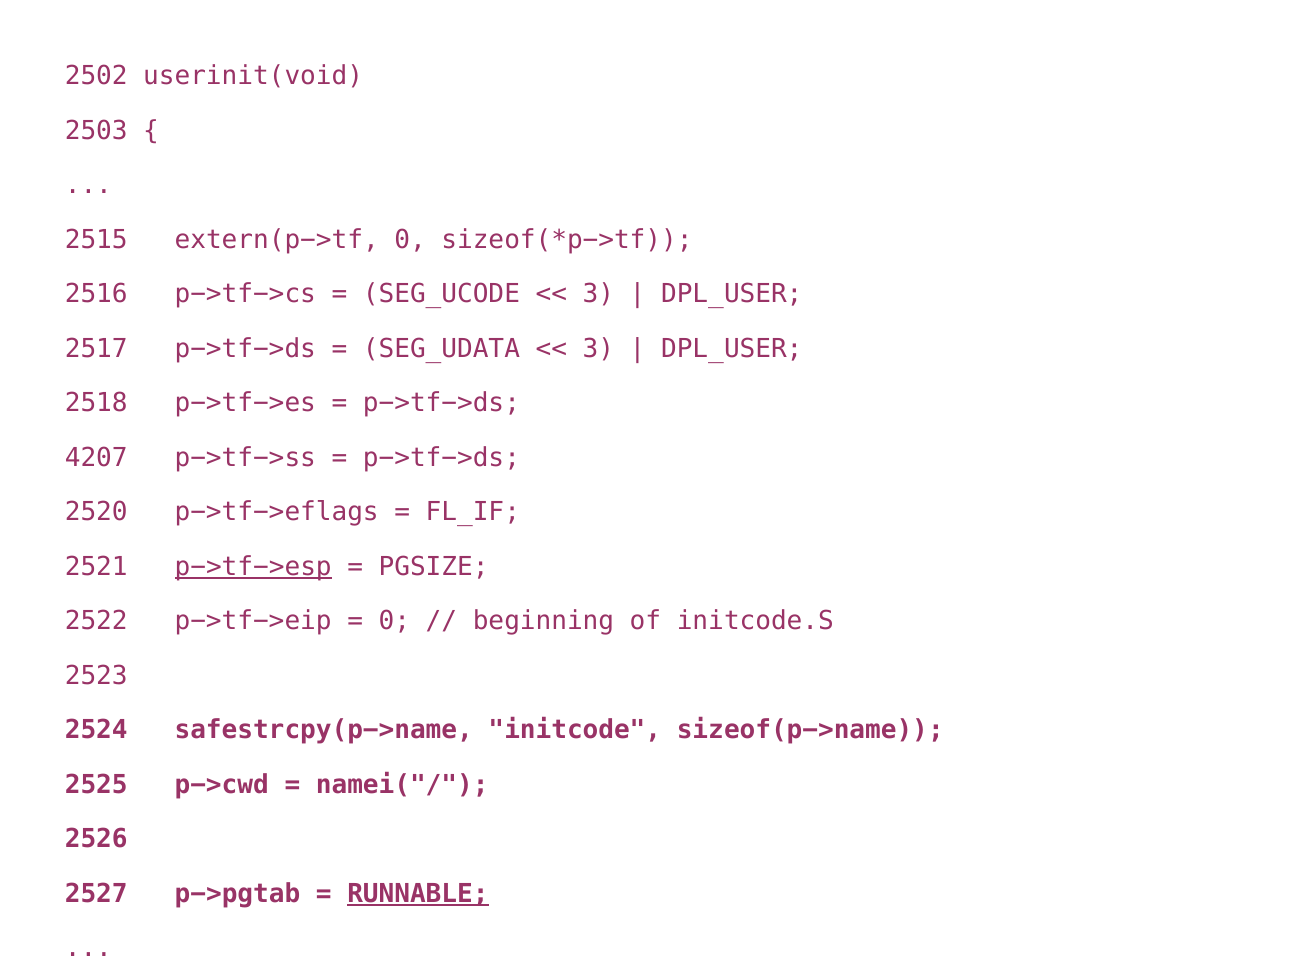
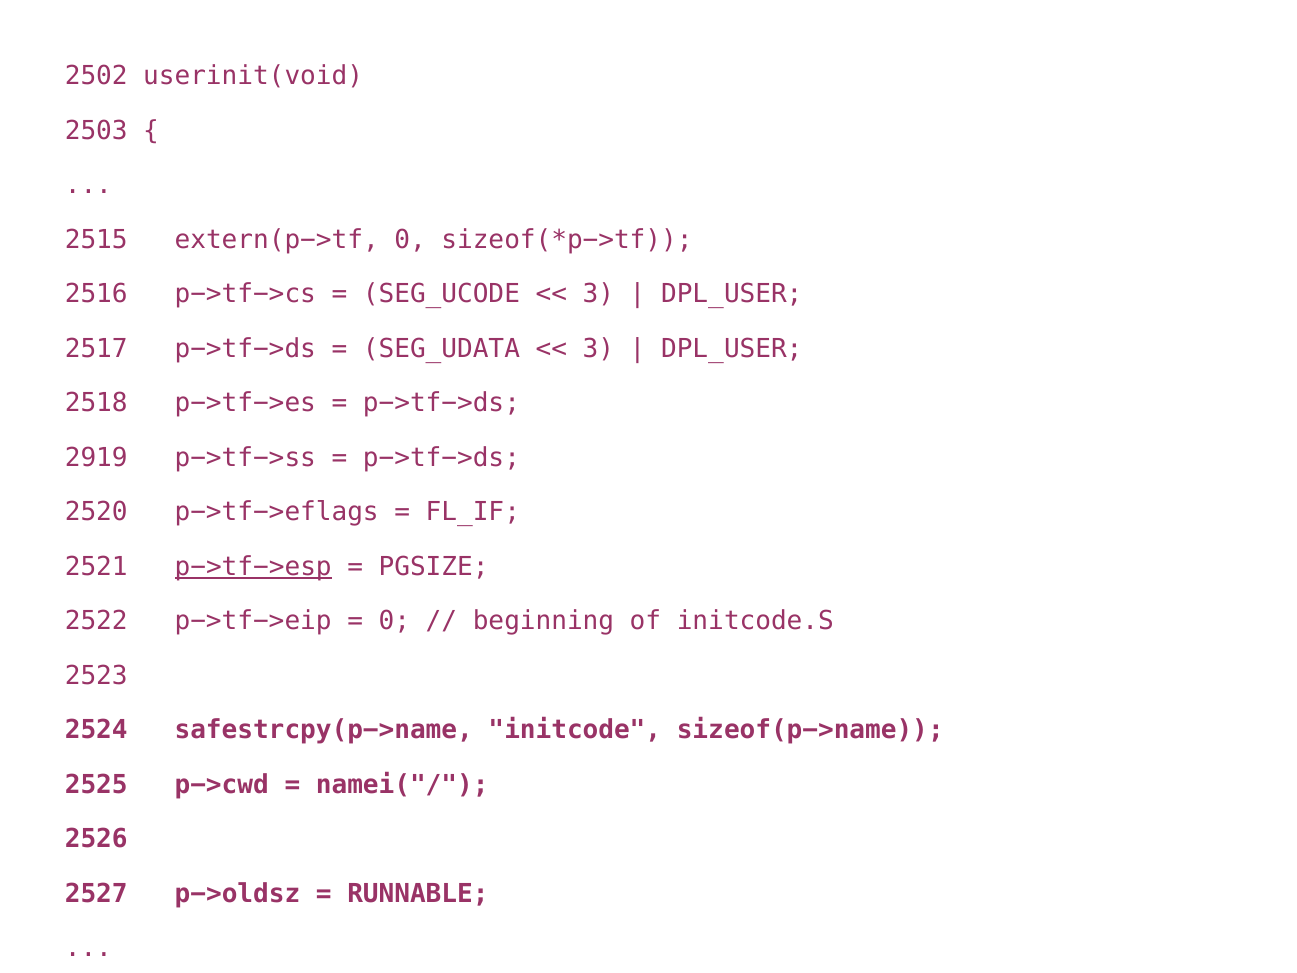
4207: 4207 -> 2919
p−>pgtab: p−>pgtab -> p−>oldsz
RUNNABLE underline: present -> none
